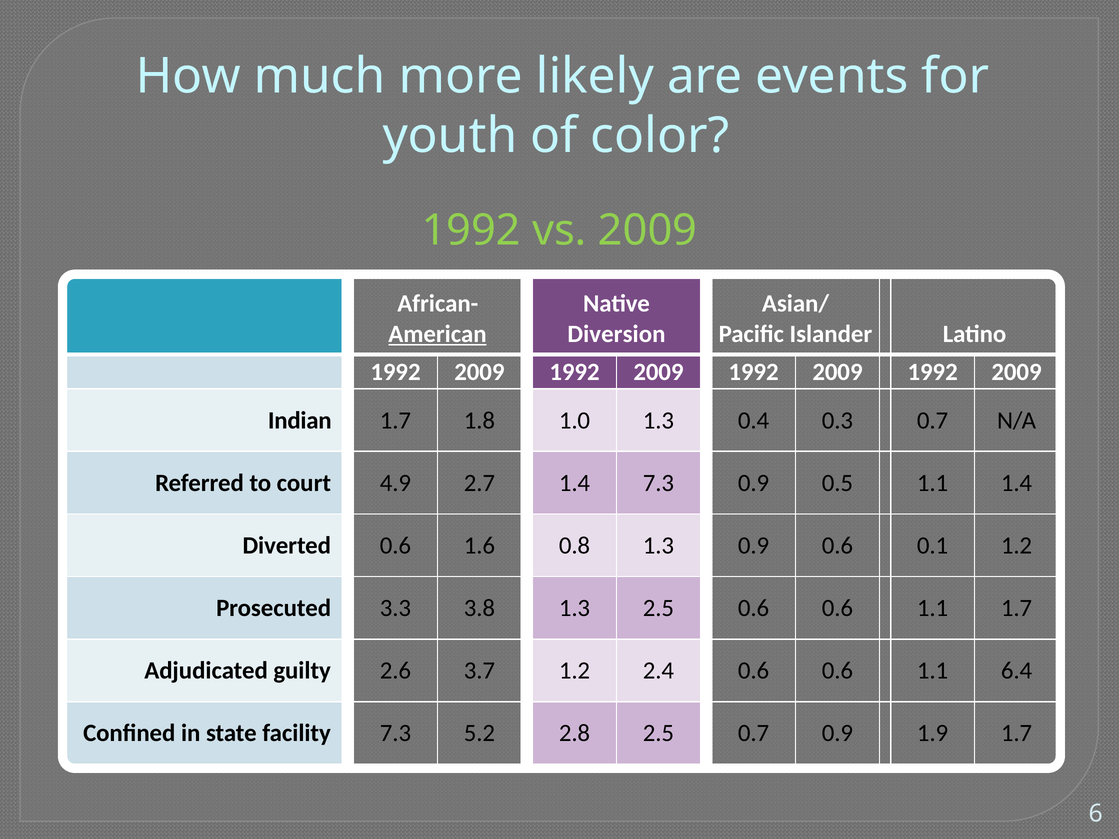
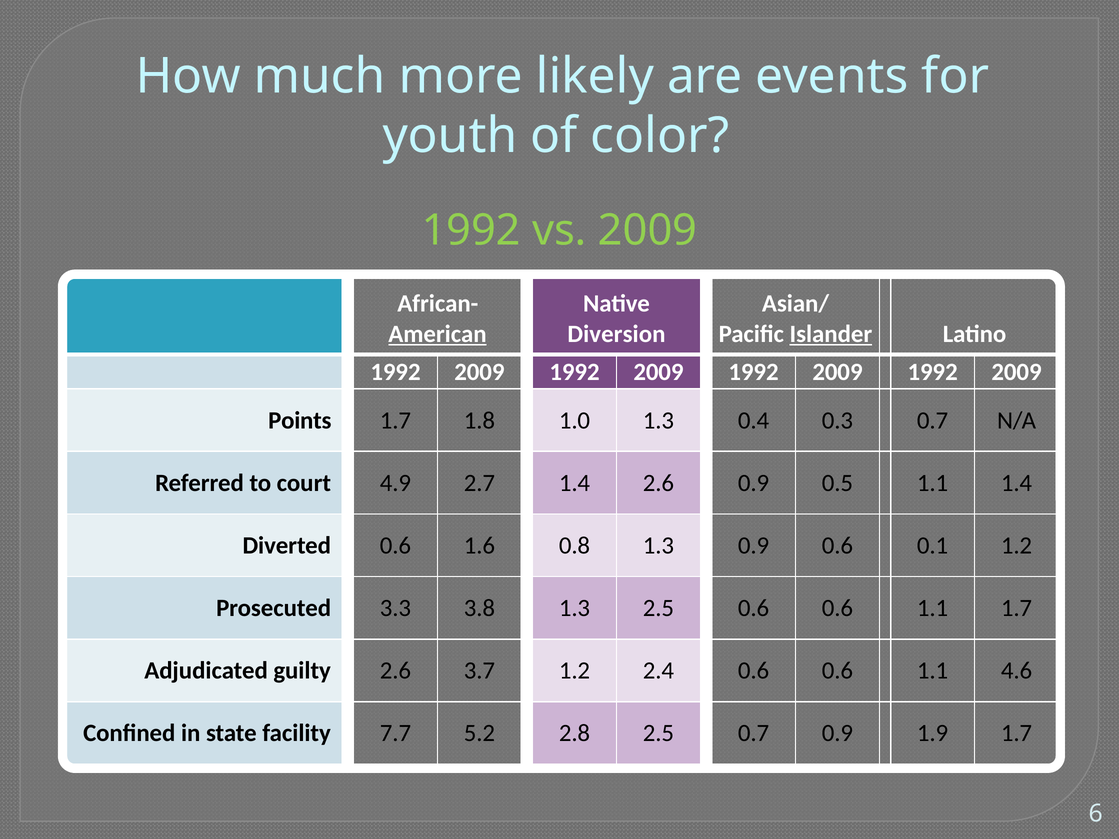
Islander underline: none -> present
Indian: Indian -> Points
1.4 7.3: 7.3 -> 2.6
6.4: 6.4 -> 4.6
facility 7.3: 7.3 -> 7.7
